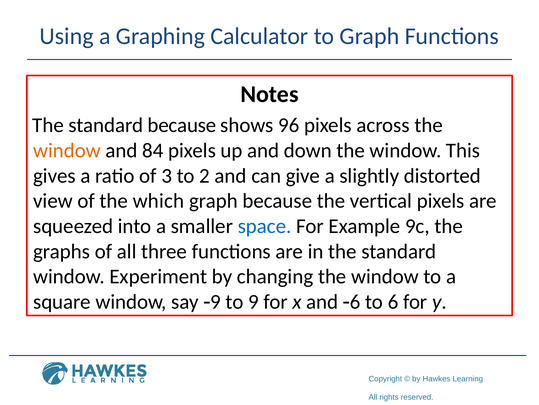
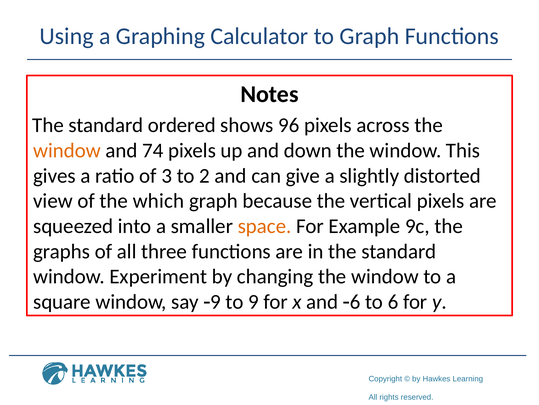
standard because: because -> ordered
84: 84 -> 74
space colour: blue -> orange
